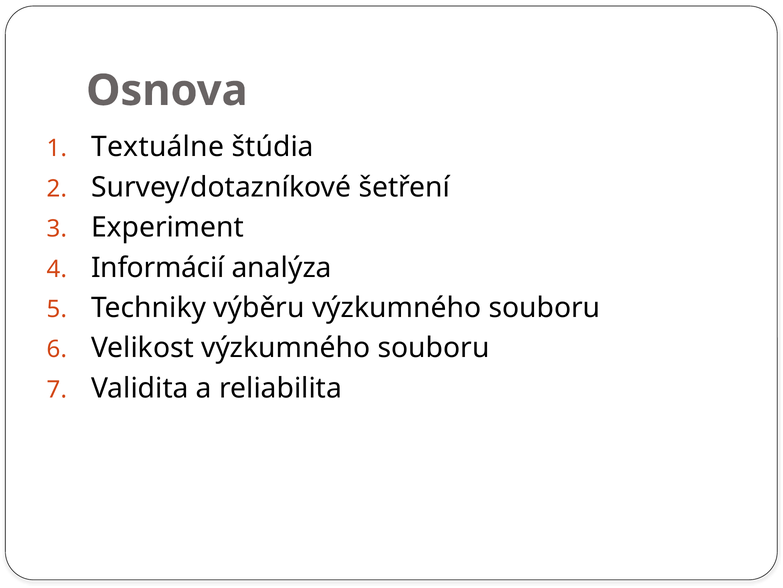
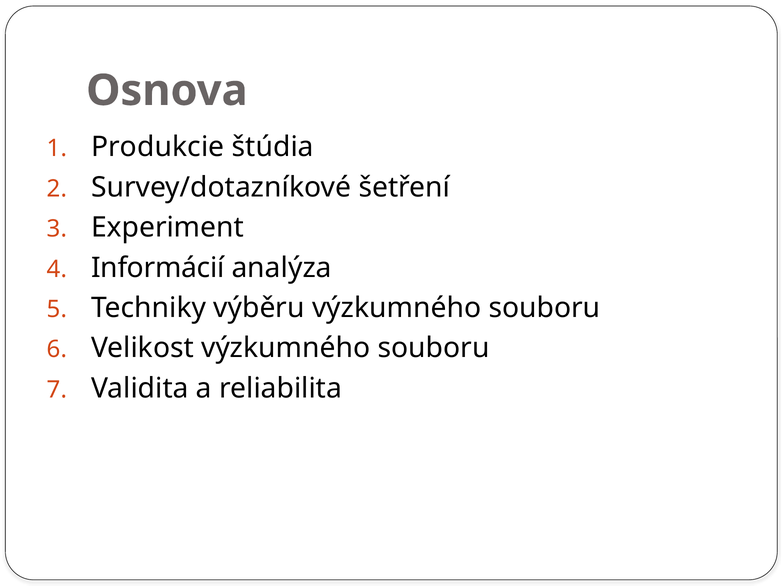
Textuálne: Textuálne -> Produkcie
